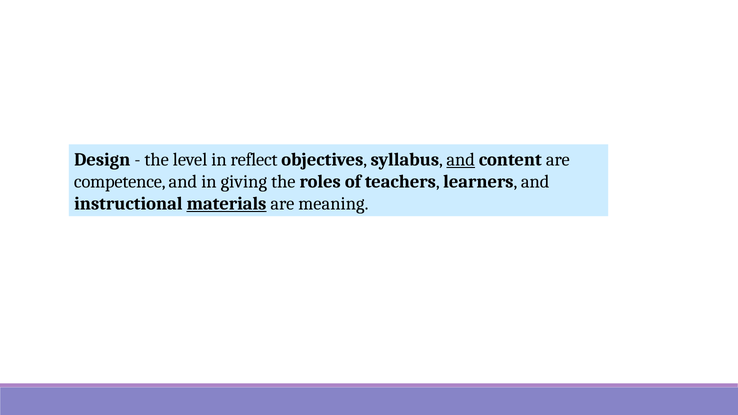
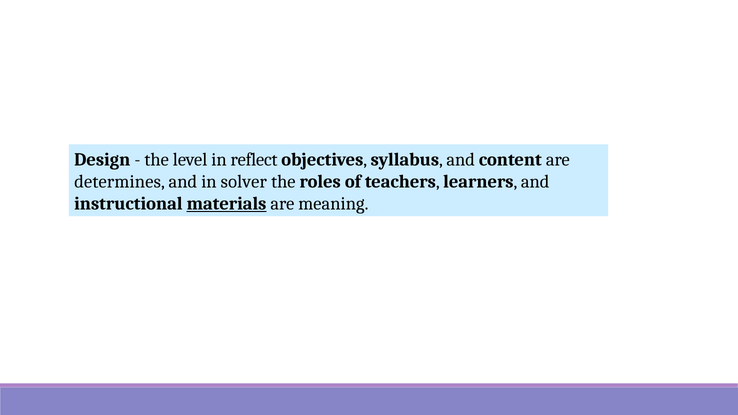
and at (461, 160) underline: present -> none
competence: competence -> determines
giving: giving -> solver
